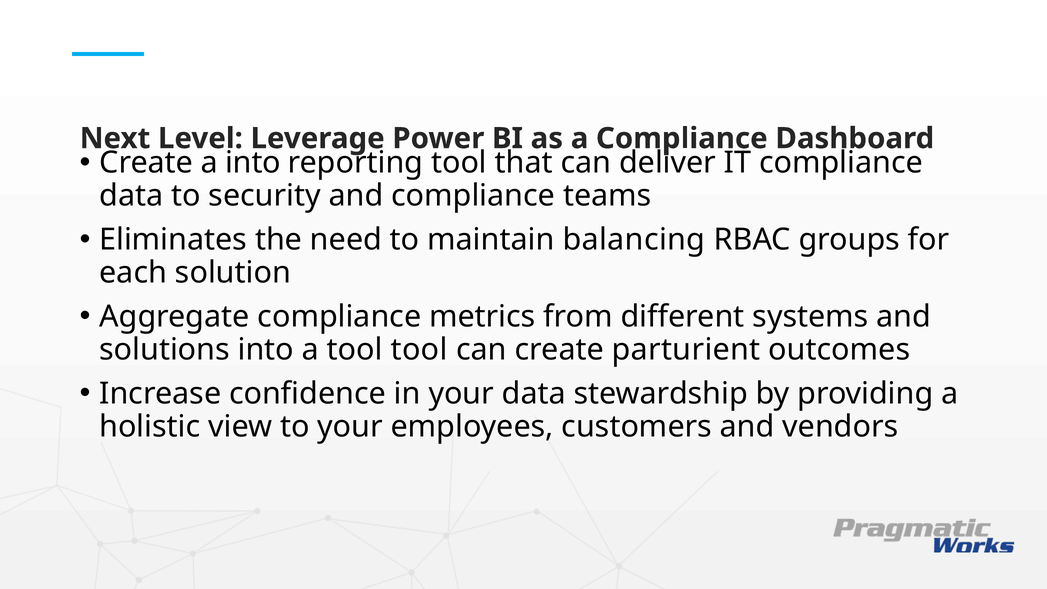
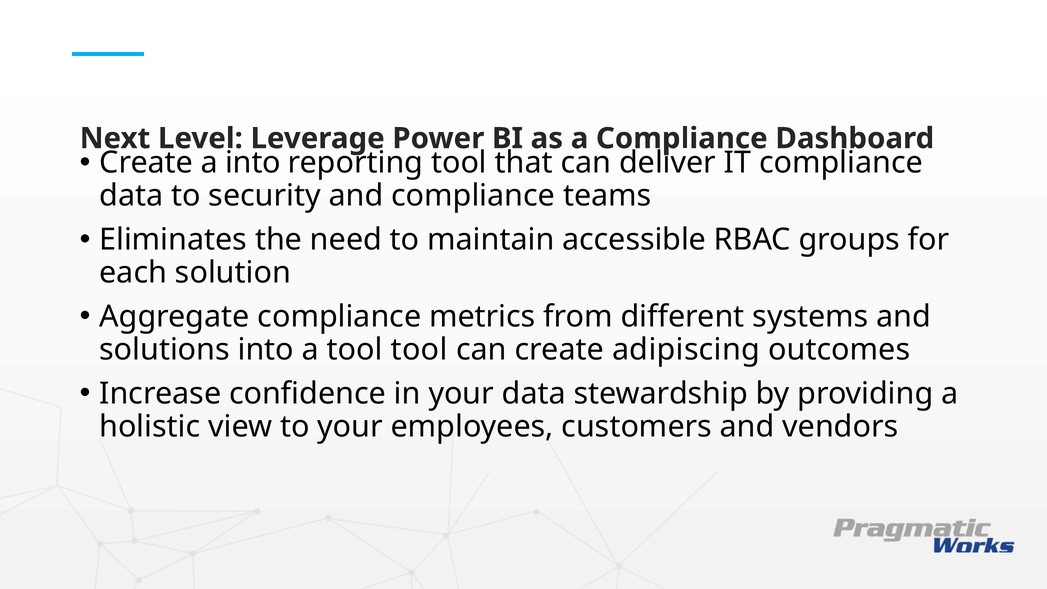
balancing: balancing -> accessible
parturient: parturient -> adipiscing
